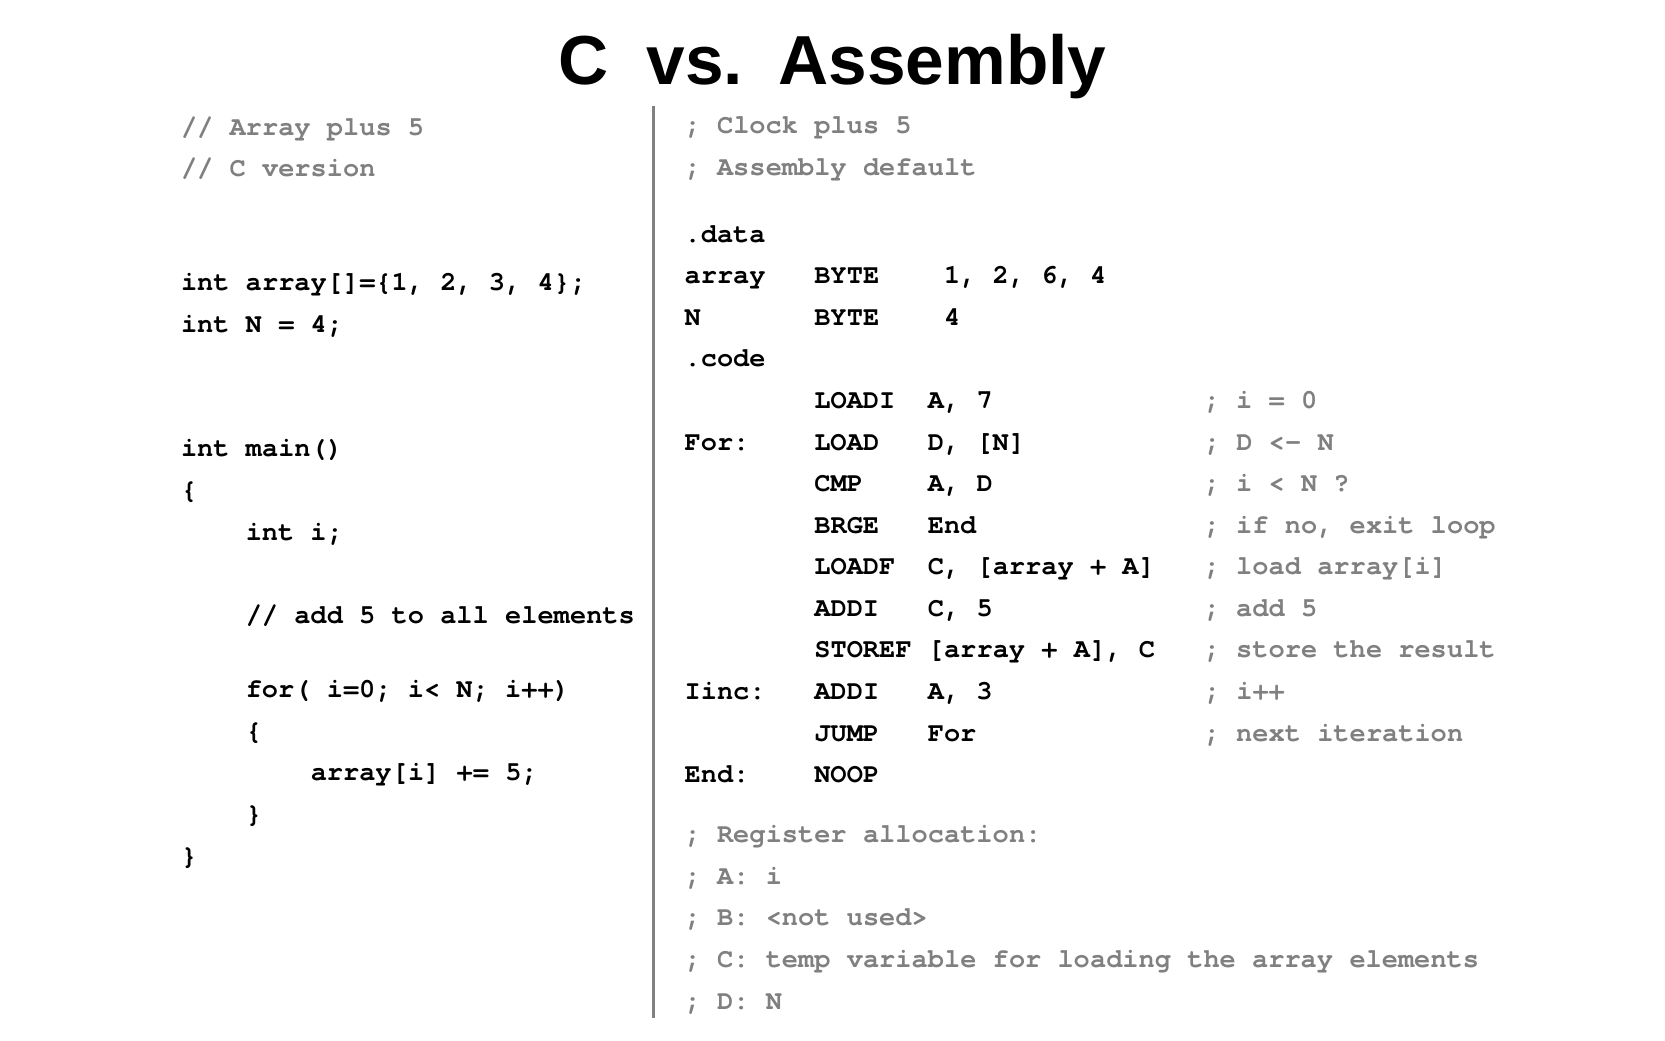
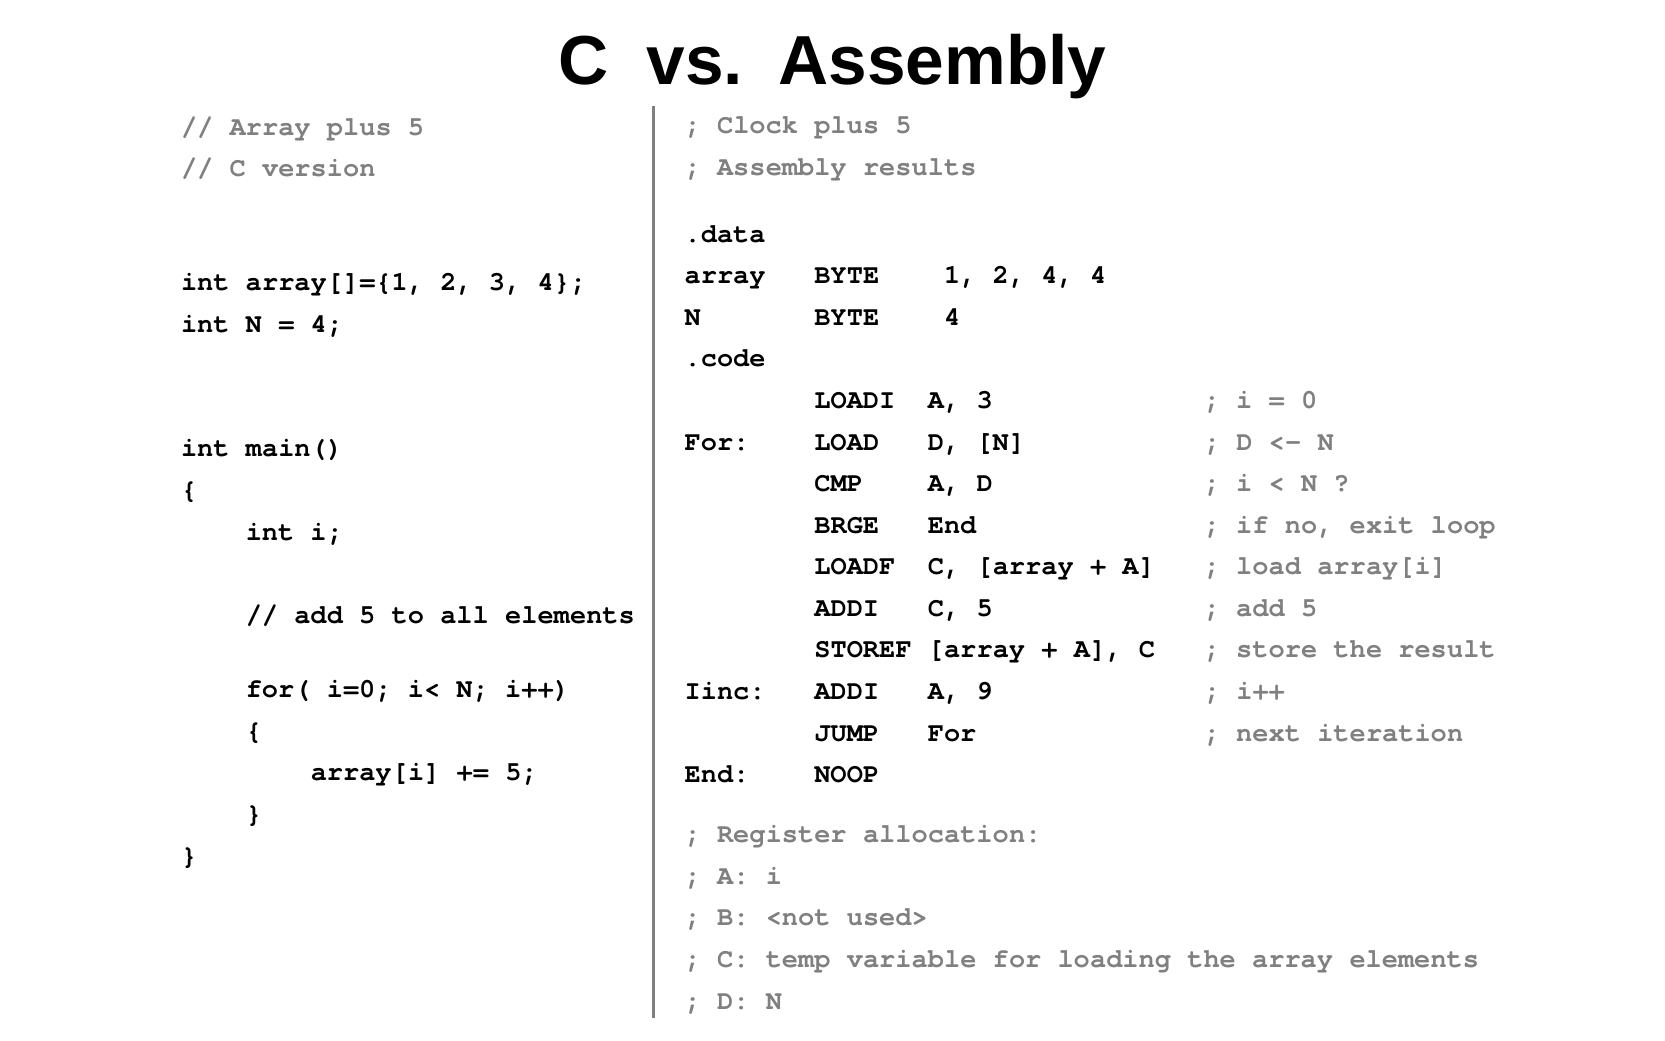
default: default -> results
2 6: 6 -> 4
A 7: 7 -> 3
A 3: 3 -> 9
